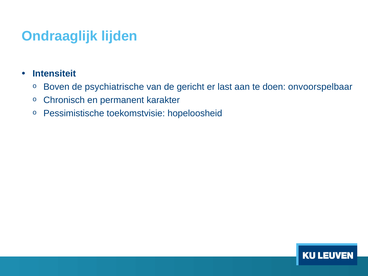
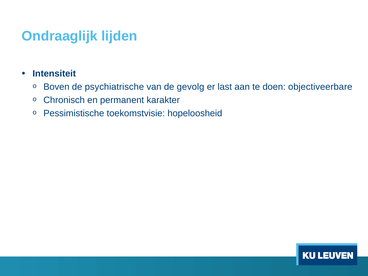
gericht: gericht -> gevolg
onvoorspelbaar: onvoorspelbaar -> objectiveerbare
